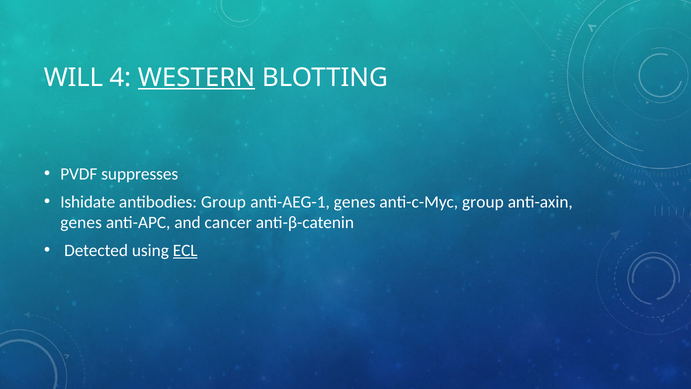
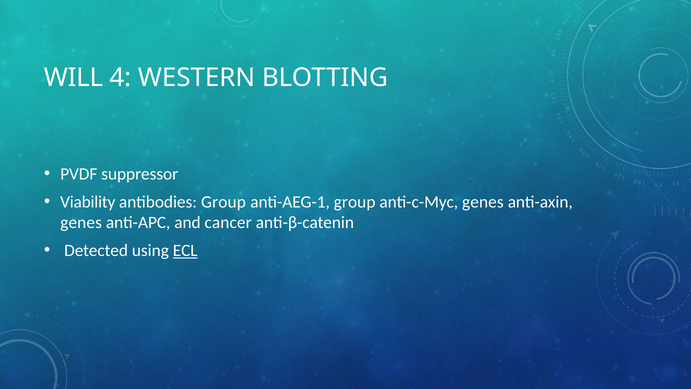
WESTERN underline: present -> none
suppresses: suppresses -> suppressor
Ishidate: Ishidate -> Viability
anti-AEG-1 genes: genes -> group
anti-c-Myc group: group -> genes
